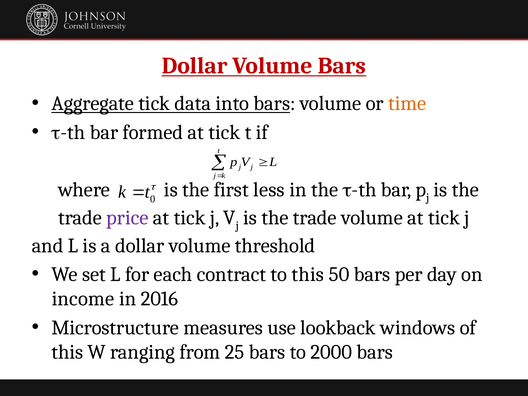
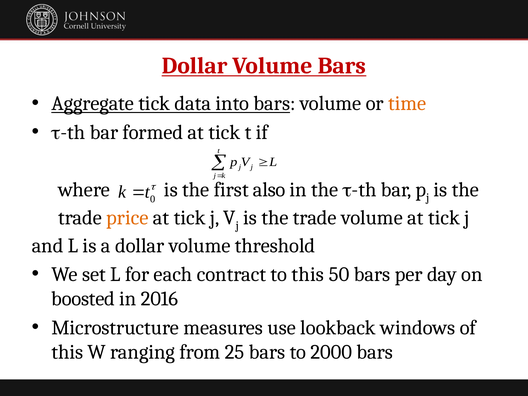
less: less -> also
price colour: purple -> orange
income: income -> boosted
